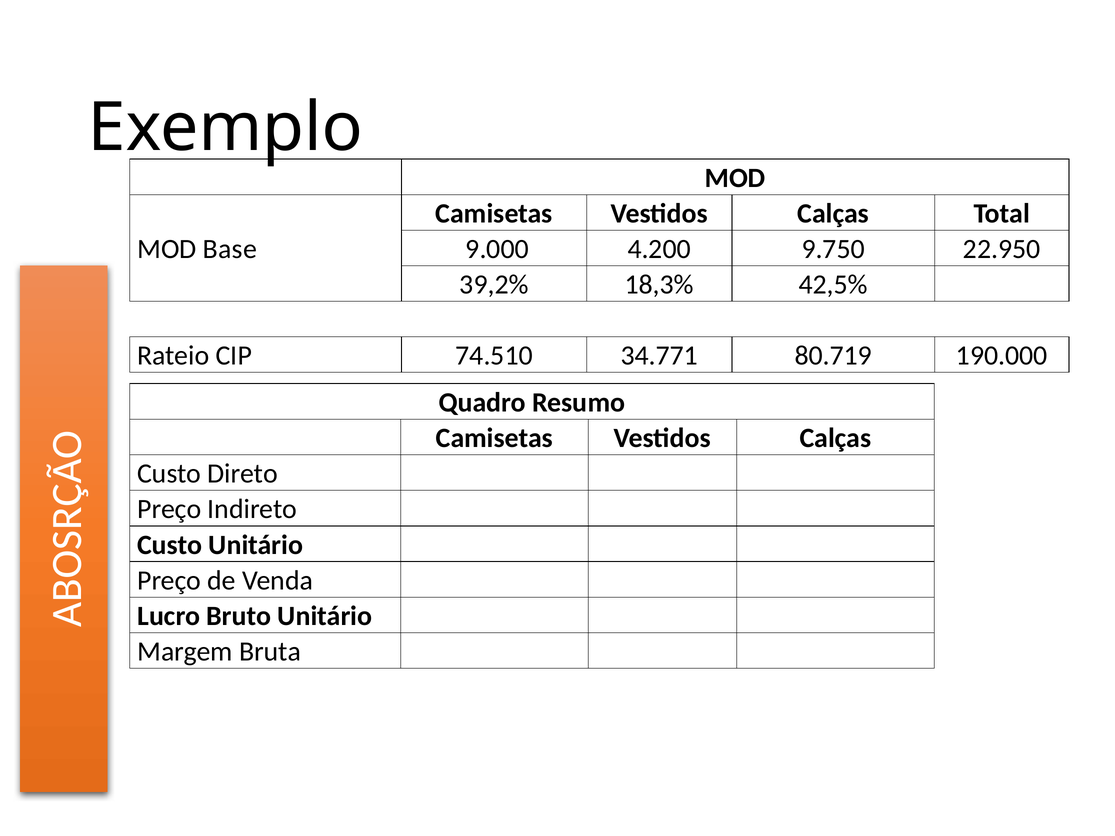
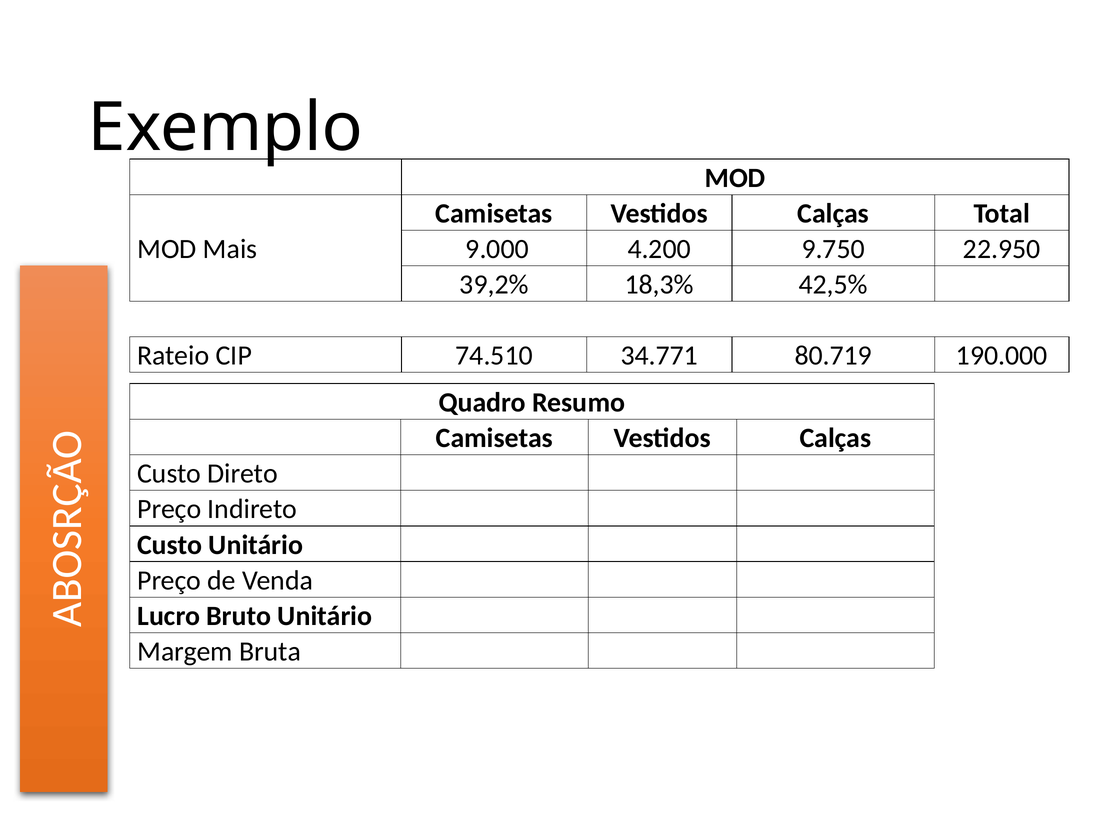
Base: Base -> Mais
